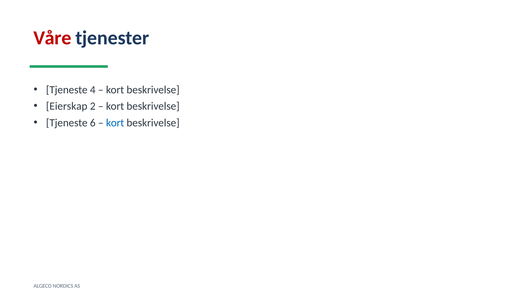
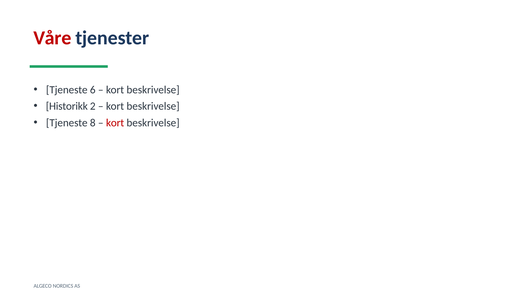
4: 4 -> 6
Eierskap: Eierskap -> Historikk
6: 6 -> 8
kort at (115, 123) colour: blue -> red
